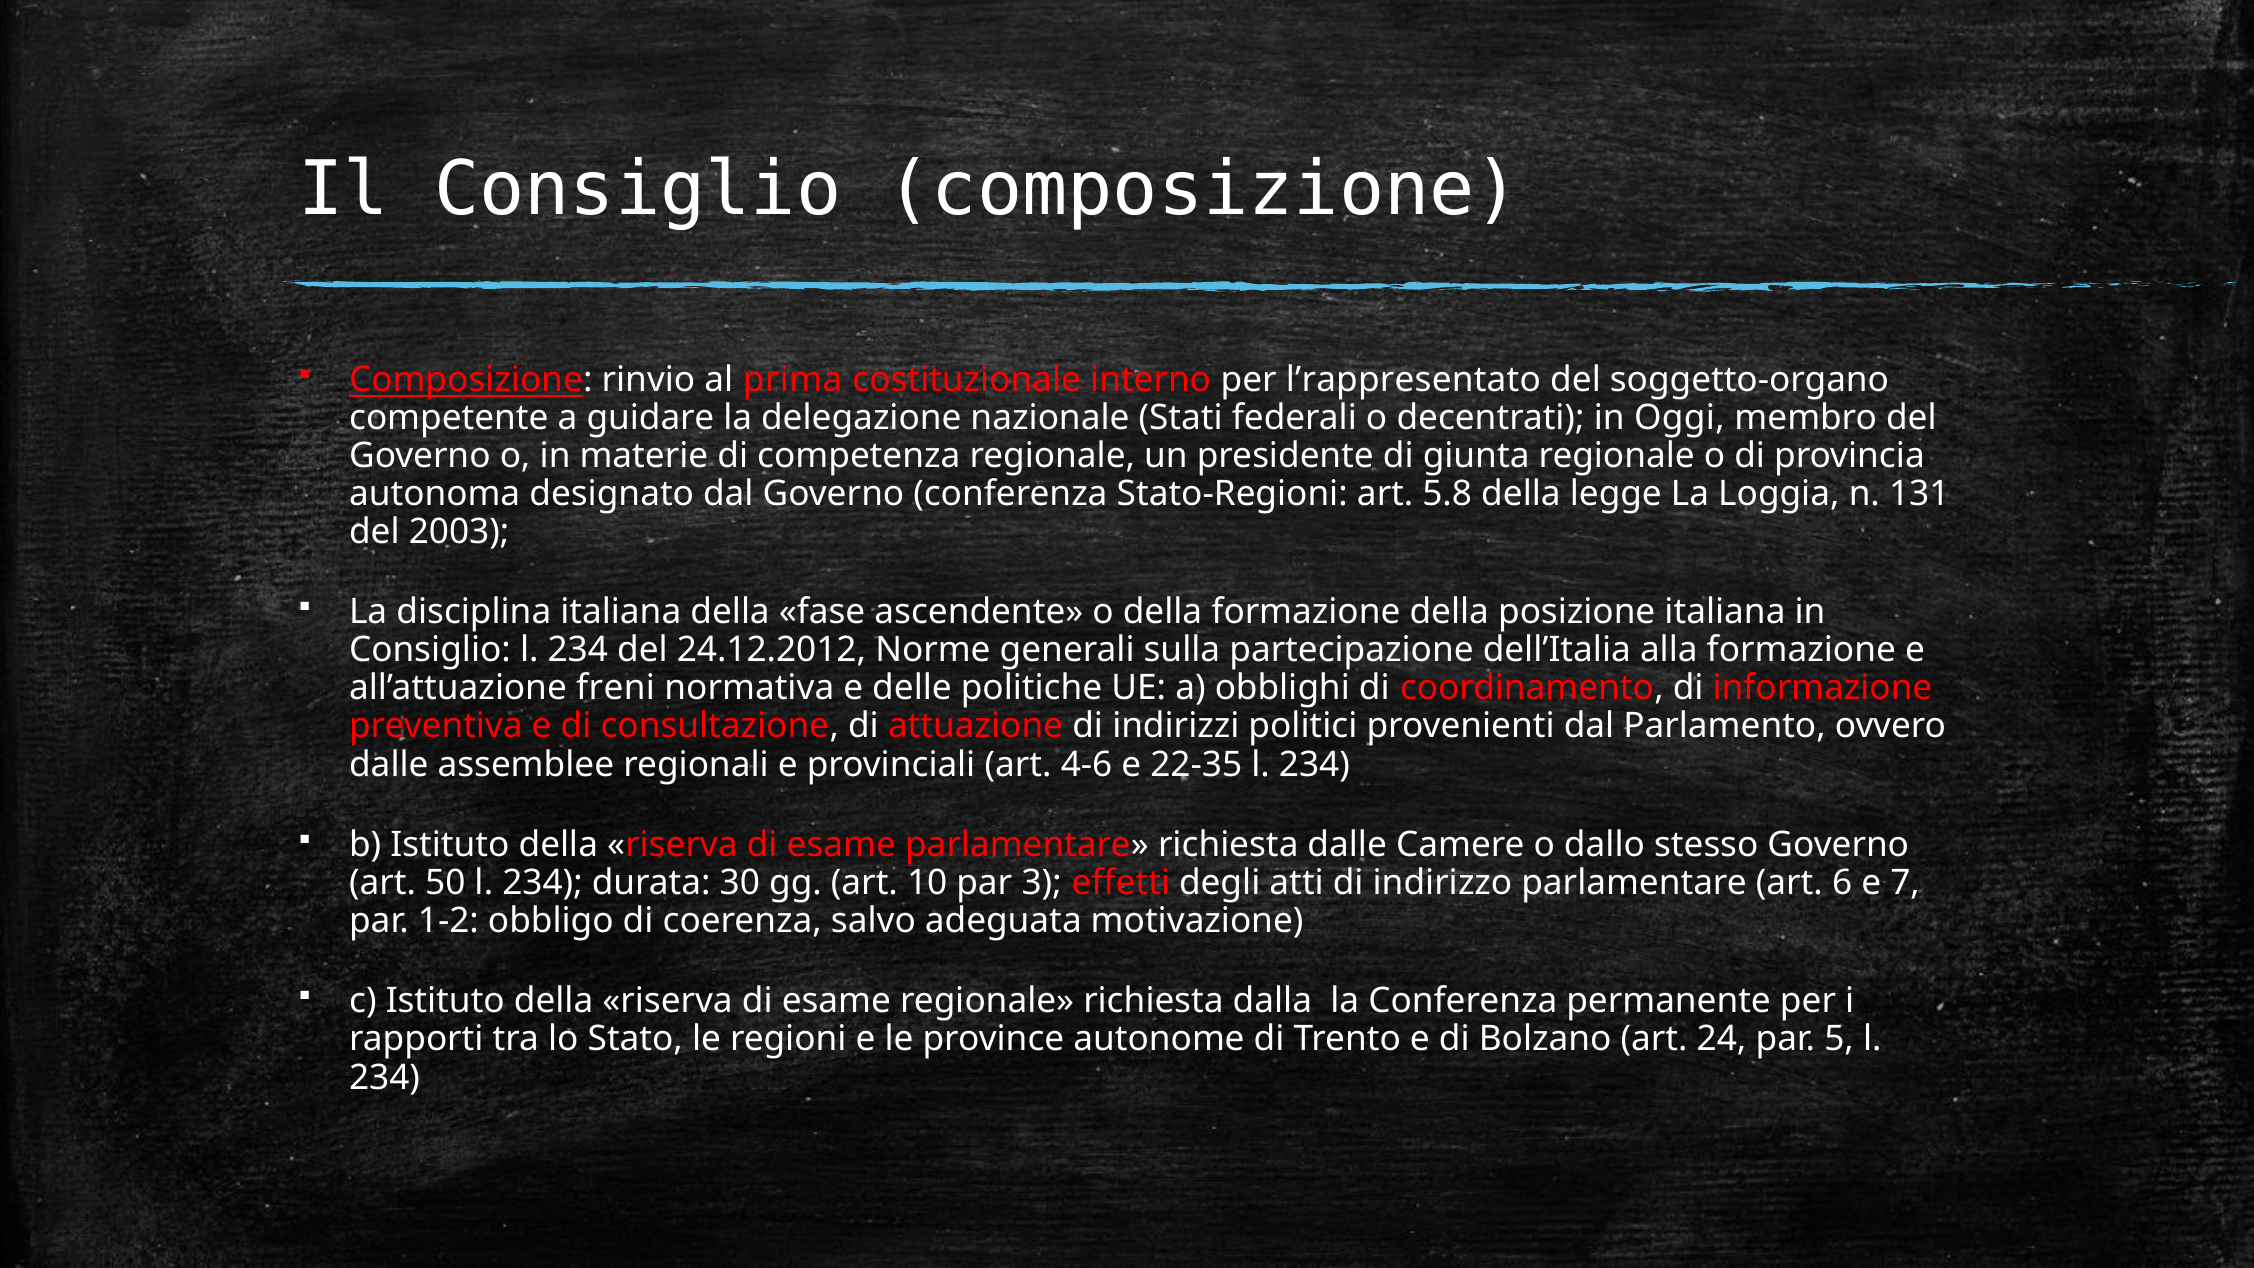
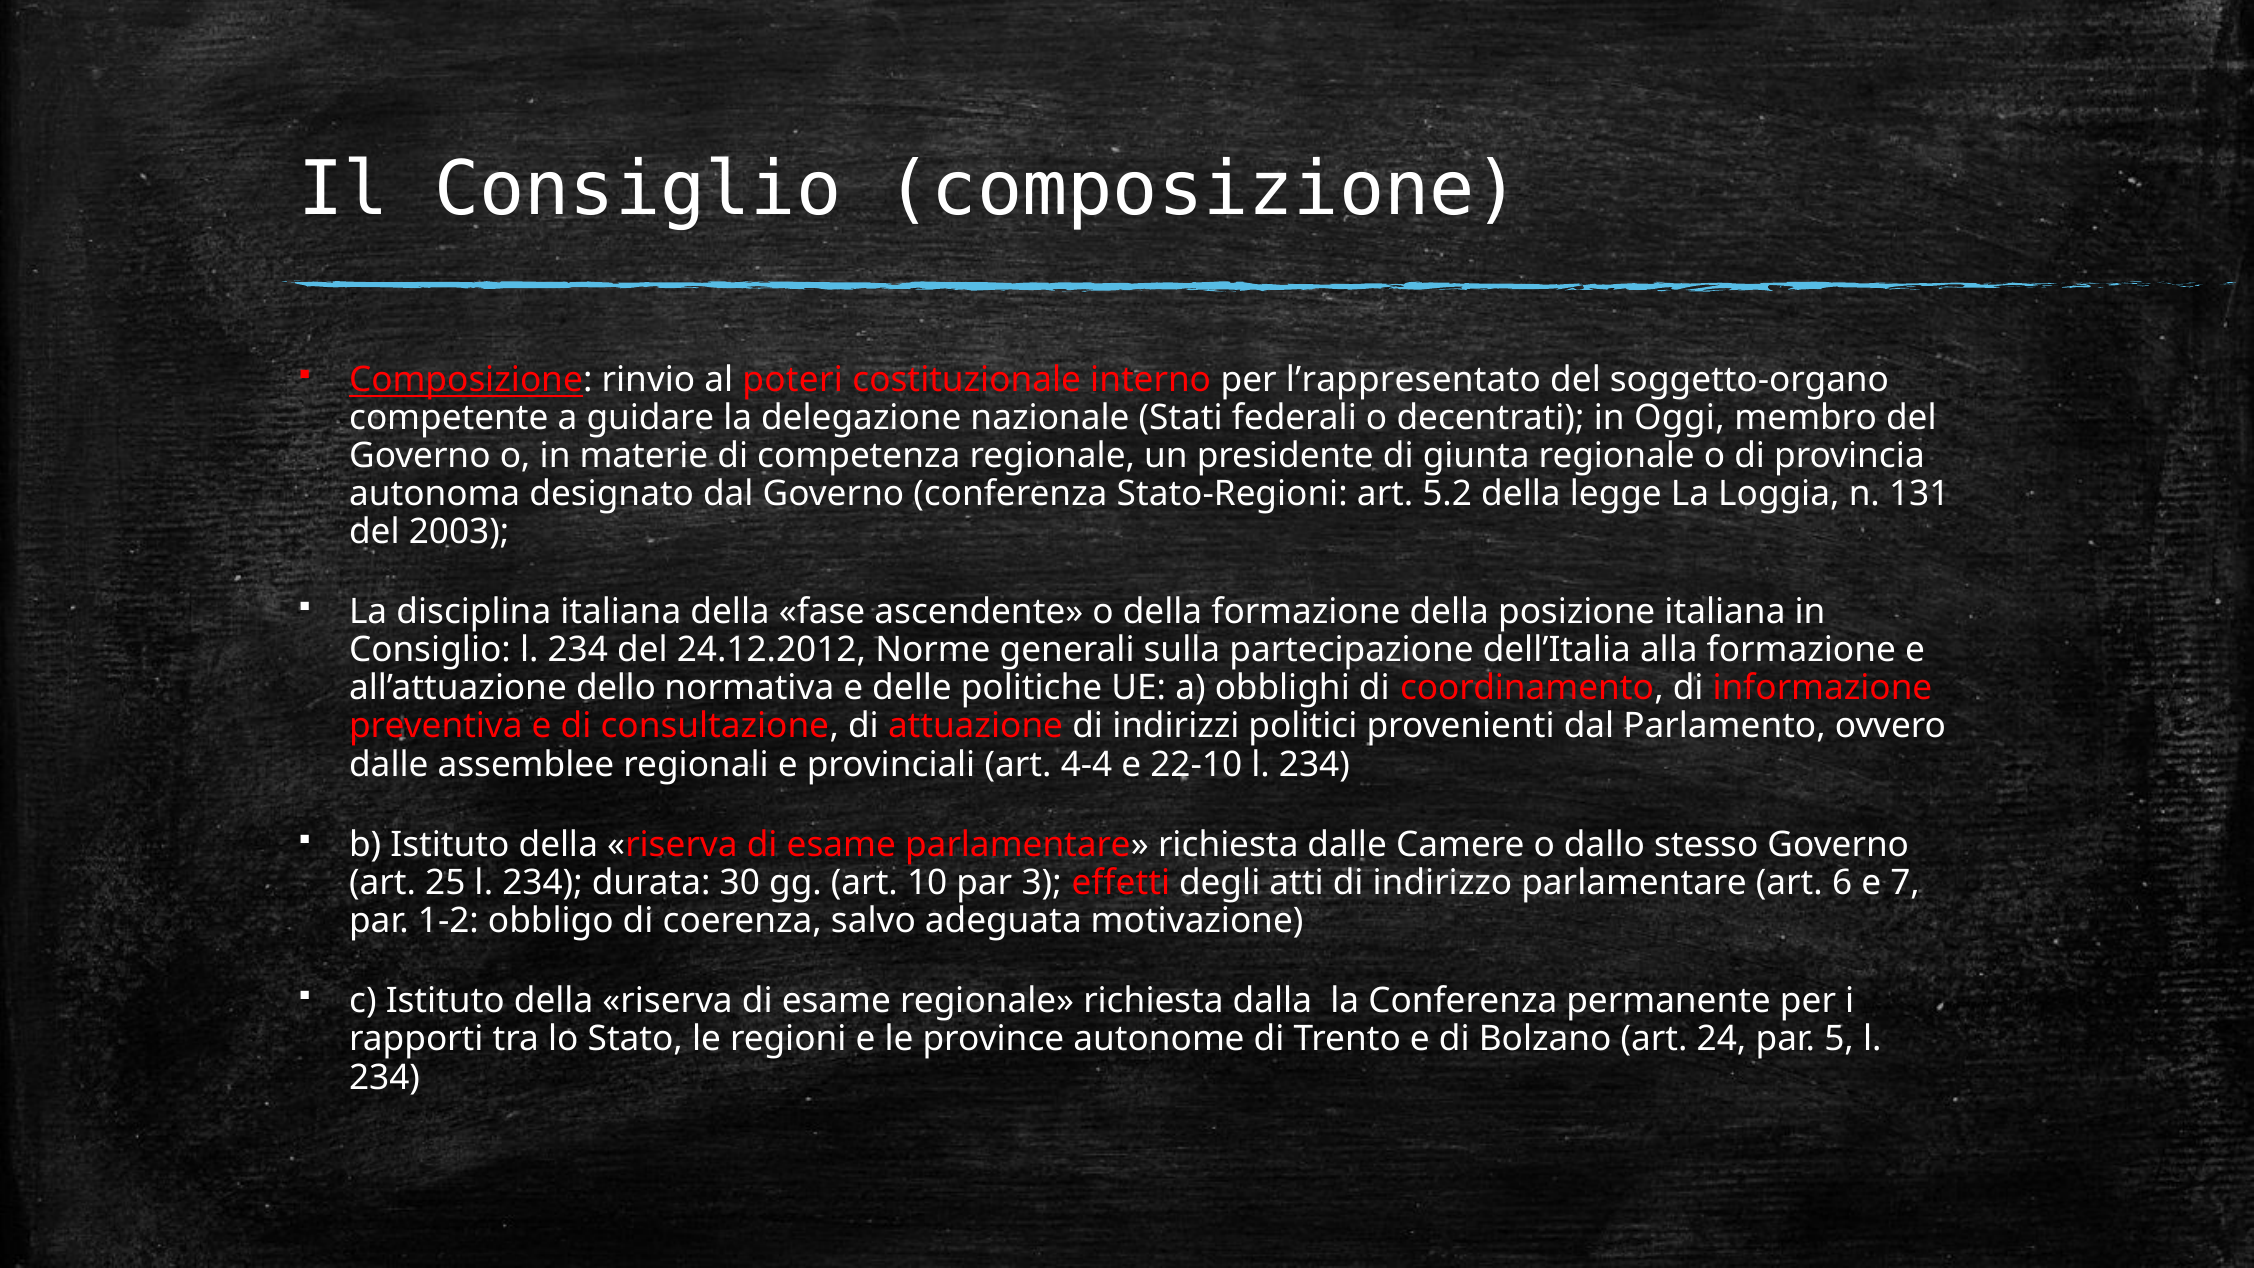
prima: prima -> poteri
5.8: 5.8 -> 5.2
freni: freni -> dello
4-6: 4-6 -> 4-4
22-35: 22-35 -> 22-10
50: 50 -> 25
